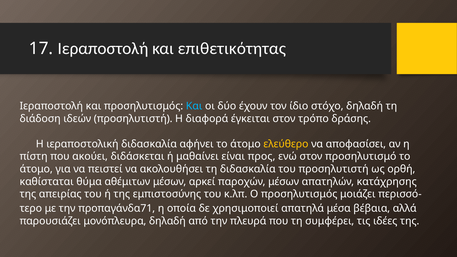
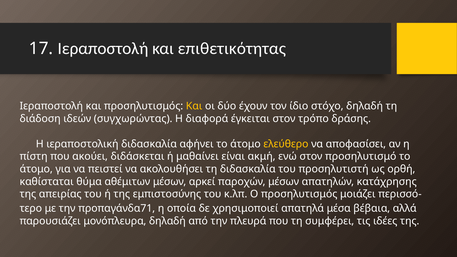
Και at (194, 106) colour: light blue -> yellow
ιδεών προσηλυτιστή: προσηλυτιστή -> συγχωρώντας
προς: προς -> ακμή
